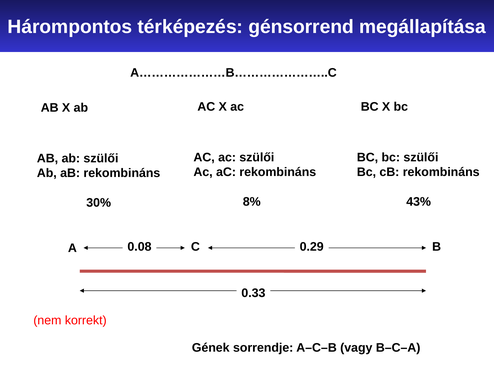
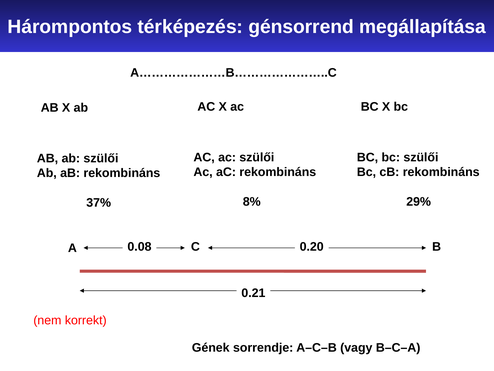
43%: 43% -> 29%
30%: 30% -> 37%
0.29: 0.29 -> 0.20
0.33: 0.33 -> 0.21
